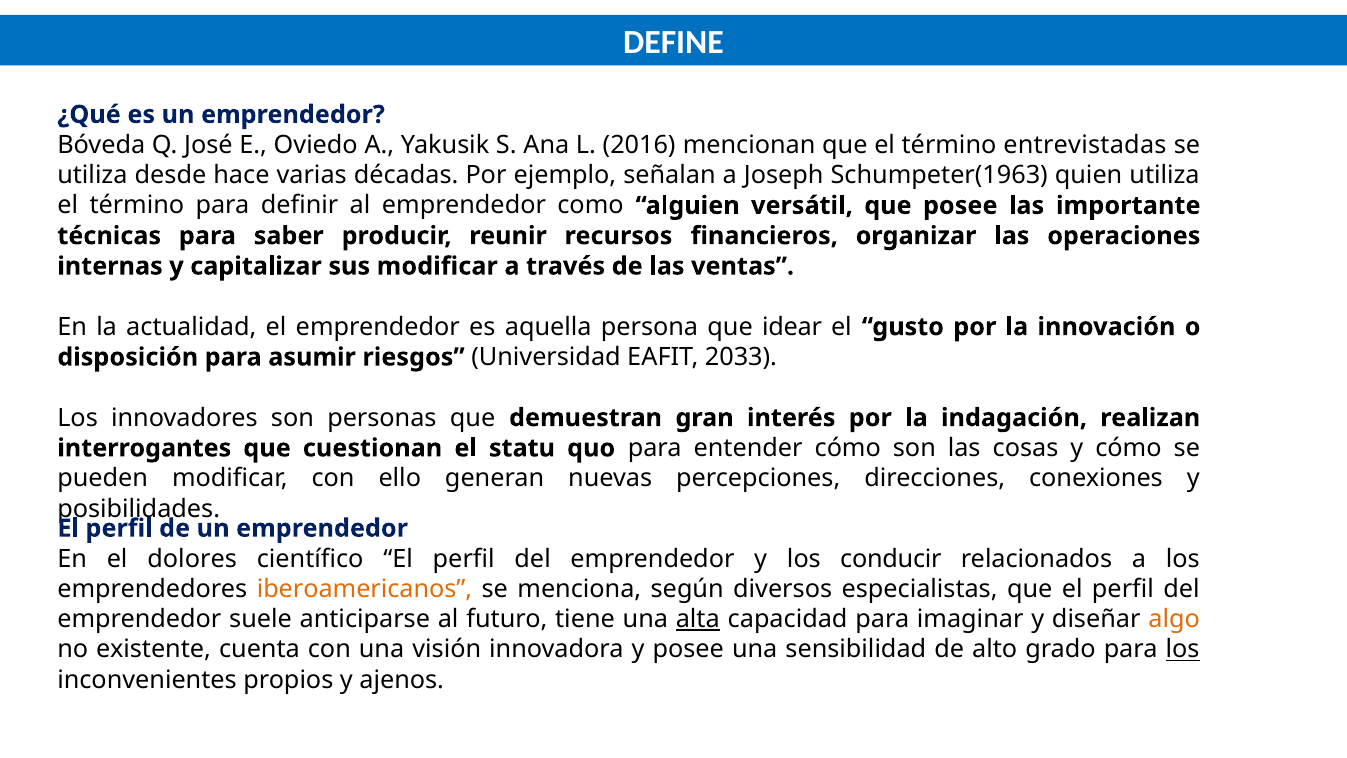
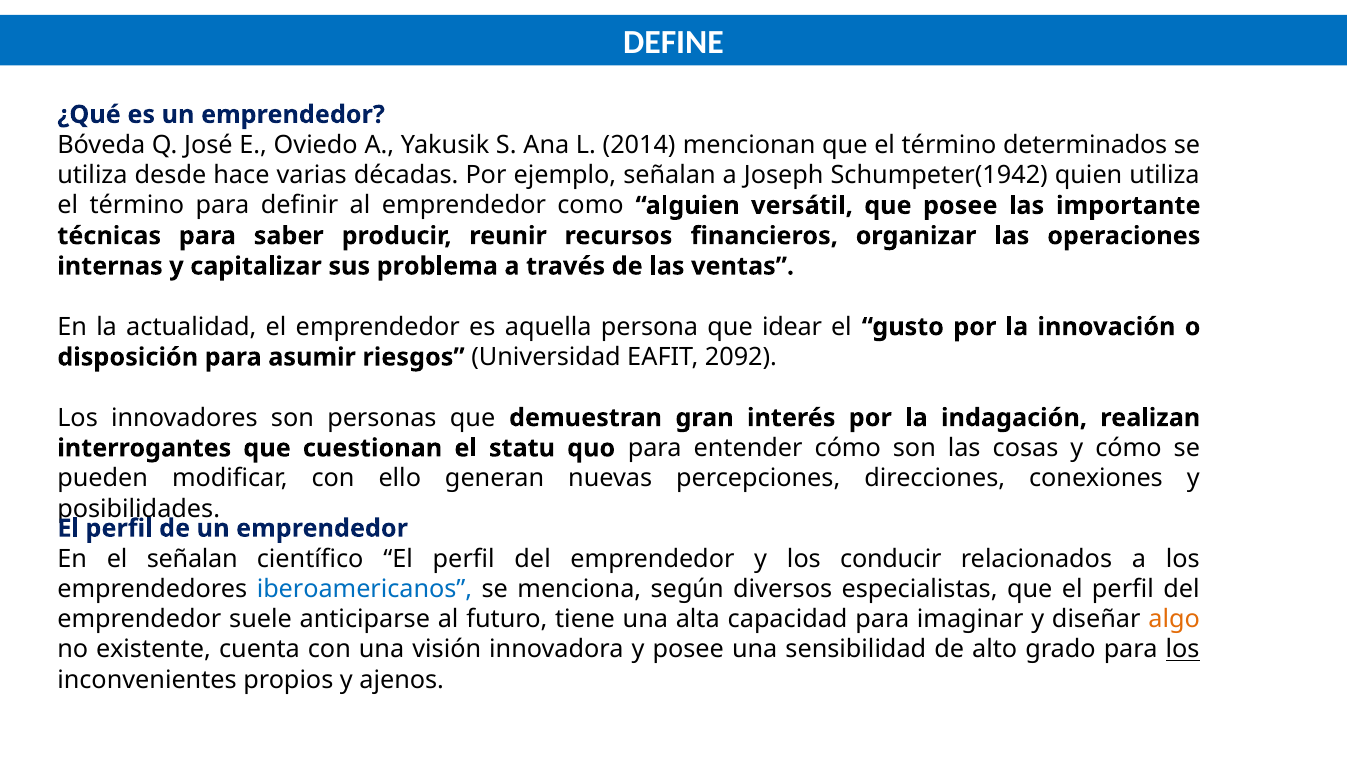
2016: 2016 -> 2014
entrevistadas: entrevistadas -> determinados
Schumpeter(1963: Schumpeter(1963 -> Schumpeter(1942
sus modiﬁcar: modiﬁcar -> problema
2033: 2033 -> 2092
el dolores: dolores -> señalan
iberoamericanos colour: orange -> blue
alta underline: present -> none
